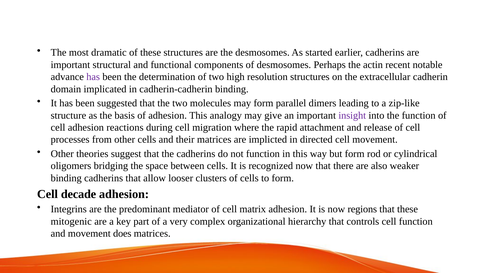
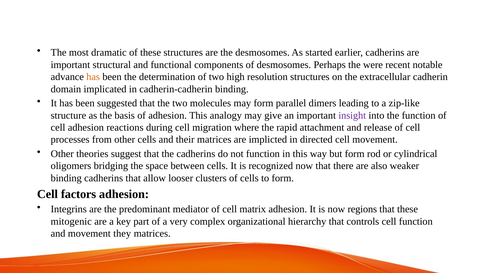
actin: actin -> were
has at (93, 77) colour: purple -> orange
decade: decade -> factors
does: does -> they
